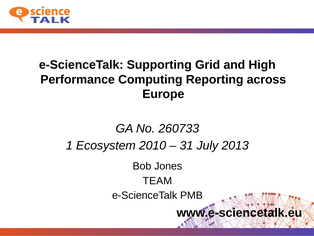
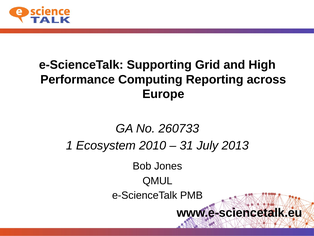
TEAM: TEAM -> QMUL
